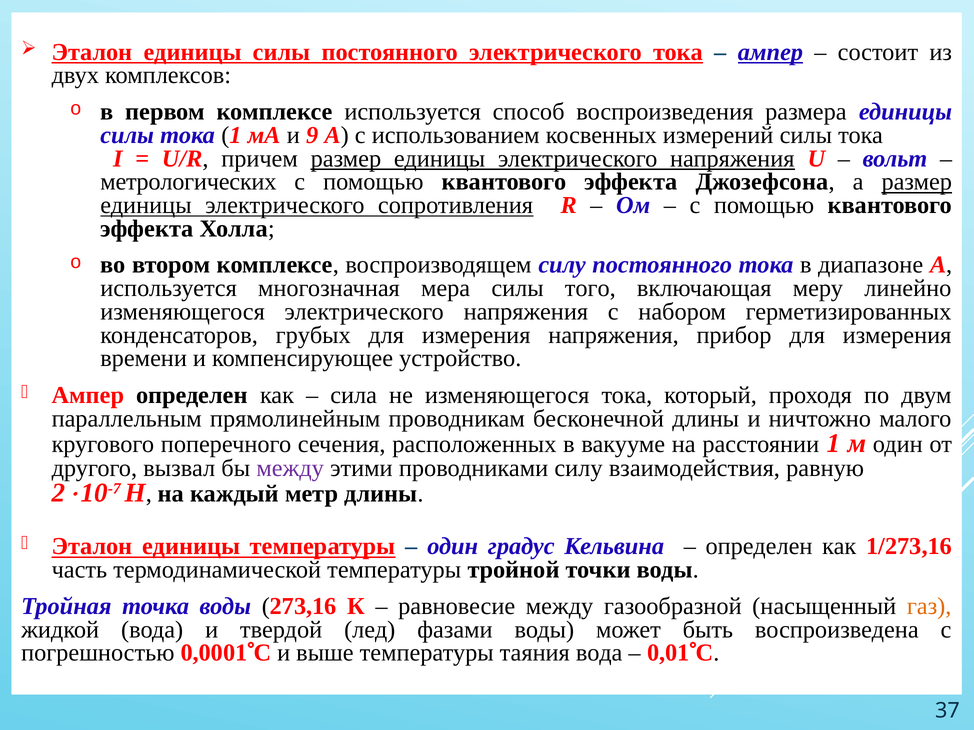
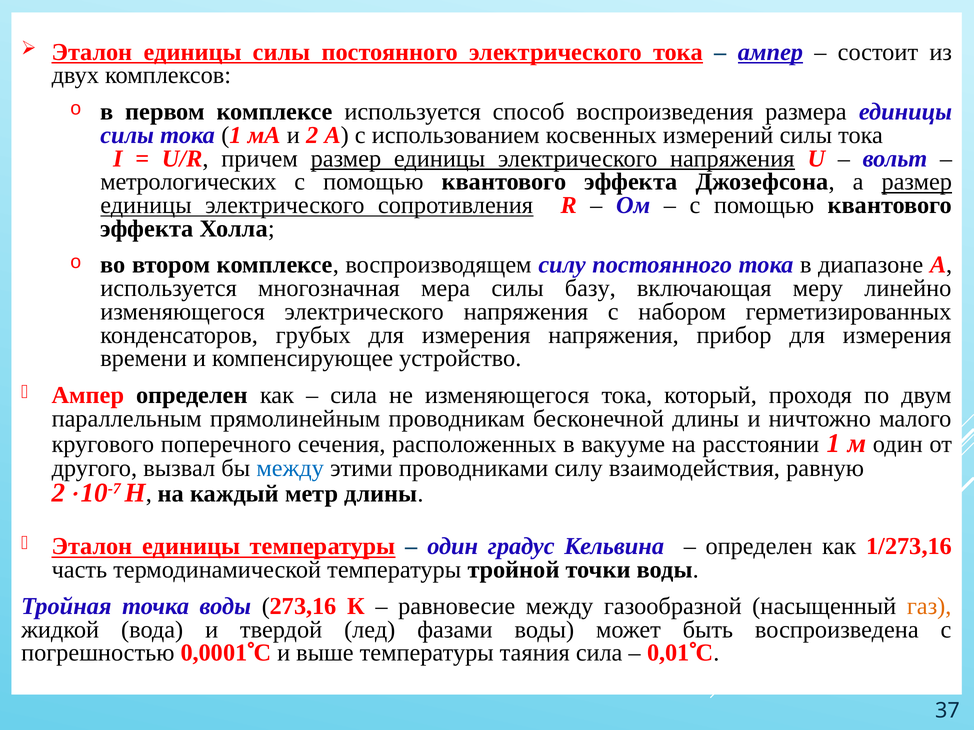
9: 9 -> 2
того: того -> базу
между at (290, 468) colour: purple -> blue
таяния вода: вода -> сила
